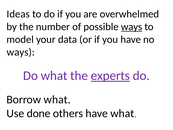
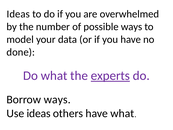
ways at (132, 27) underline: present -> none
ways at (21, 52): ways -> done
Borrow what: what -> ways
Use done: done -> ideas
